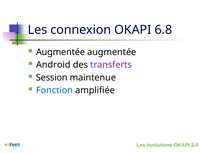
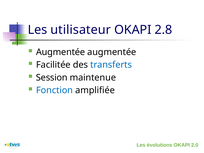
connexion: connexion -> utilisateur
6.8: 6.8 -> 2.8
Android: Android -> Facilitée
transferts colour: purple -> blue
